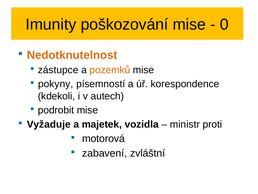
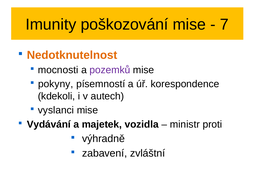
0: 0 -> 7
zástupce: zástupce -> mocnosti
pozemků colour: orange -> purple
podrobit: podrobit -> vyslanci
Vyžaduje: Vyžaduje -> Vydávání
motorová: motorová -> výhradně
